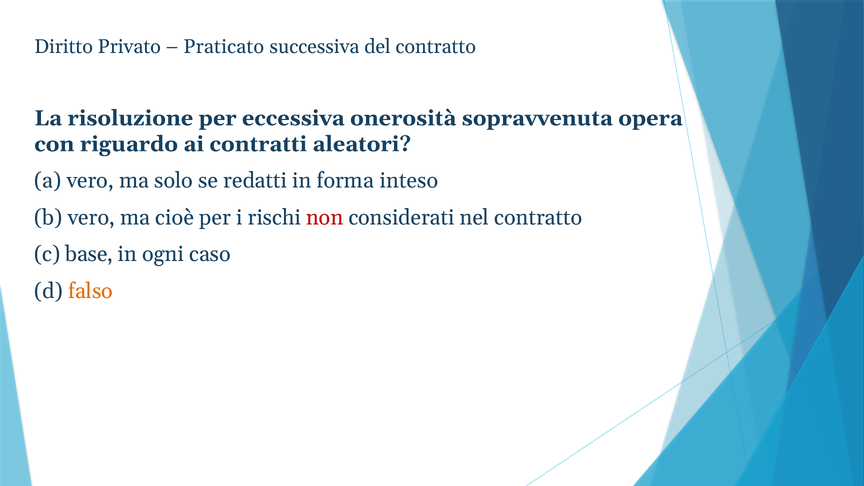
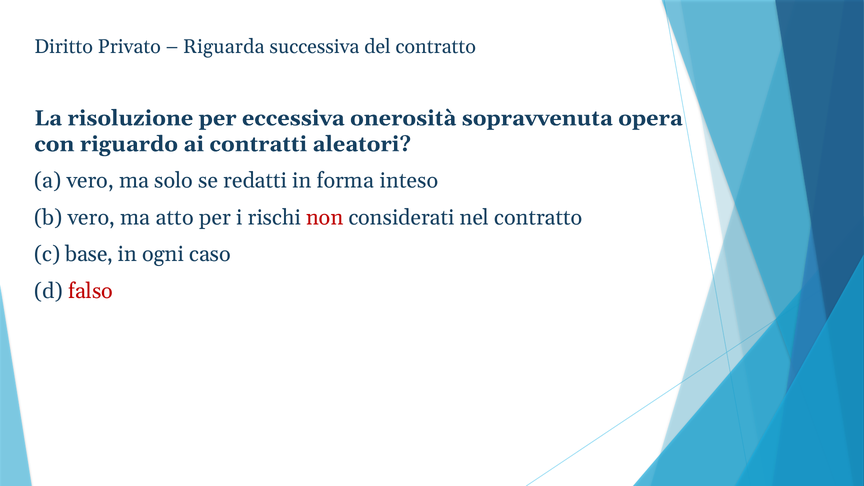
Praticato: Praticato -> Riguarda
cioè: cioè -> atto
falso colour: orange -> red
